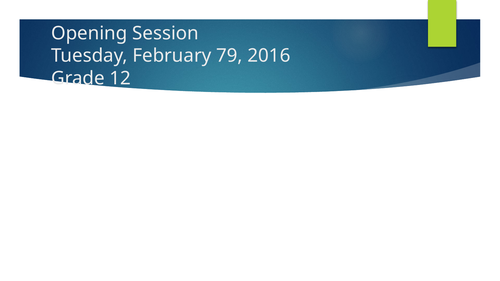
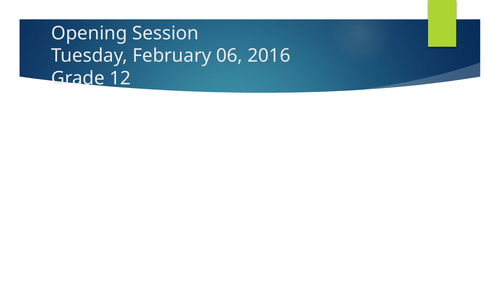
79: 79 -> 06
